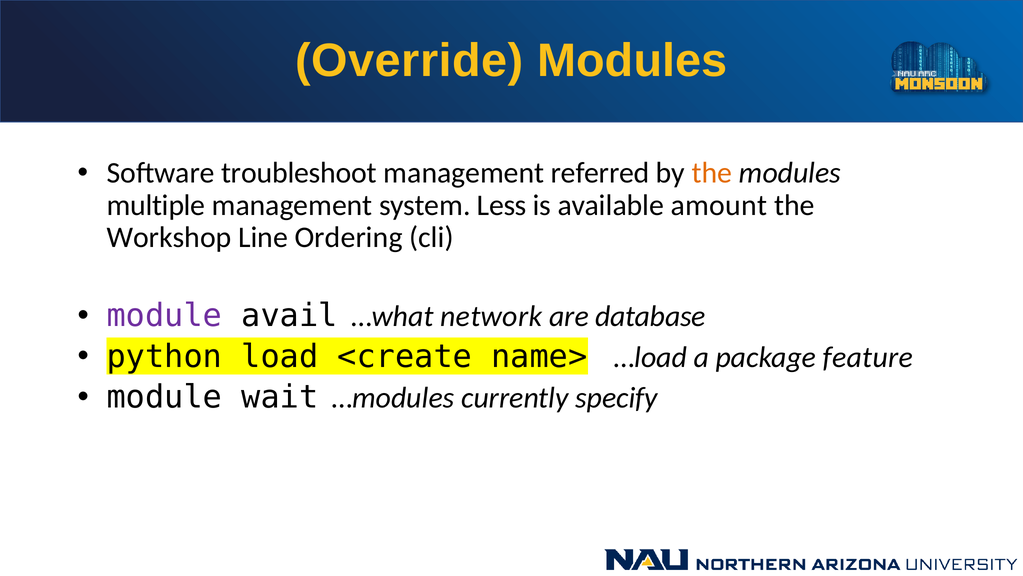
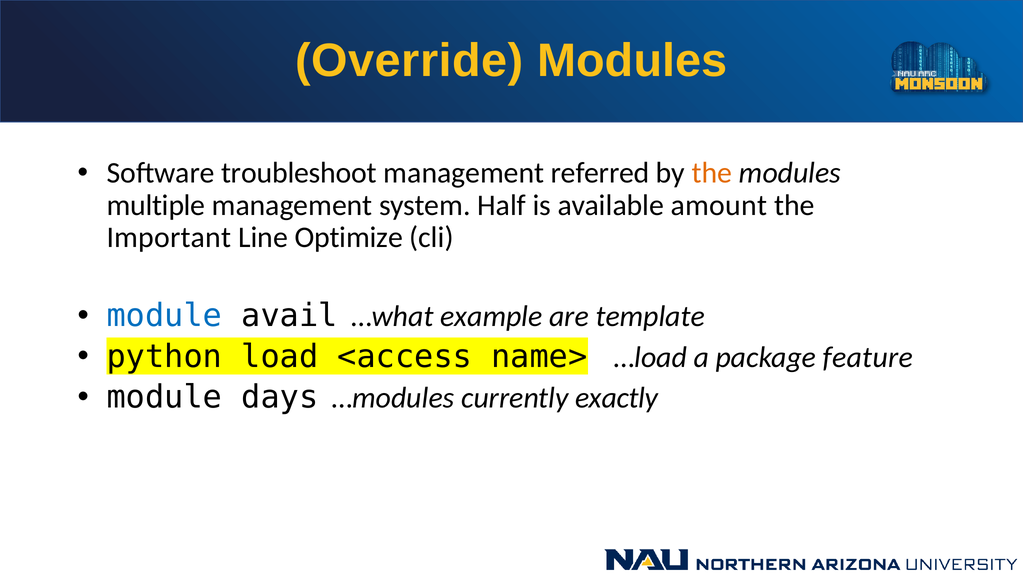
Less: Less -> Half
Workshop: Workshop -> Important
Ordering: Ordering -> Optimize
module at (164, 315) colour: purple -> blue
network: network -> example
database: database -> template
<create: <create -> <access
wait: wait -> days
specify: specify -> exactly
